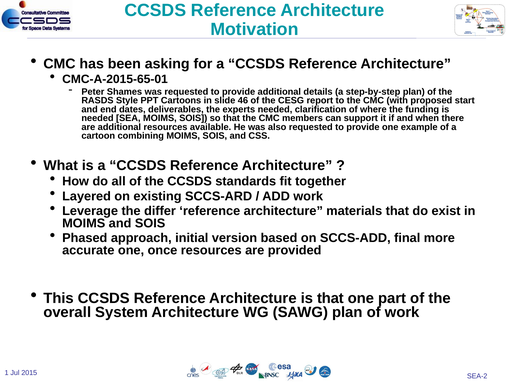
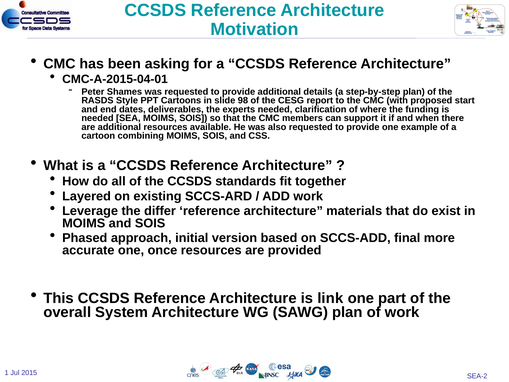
CMC-A-2015-65-01: CMC-A-2015-65-01 -> CMC-A-2015-04-01
46: 46 -> 98
is that: that -> link
